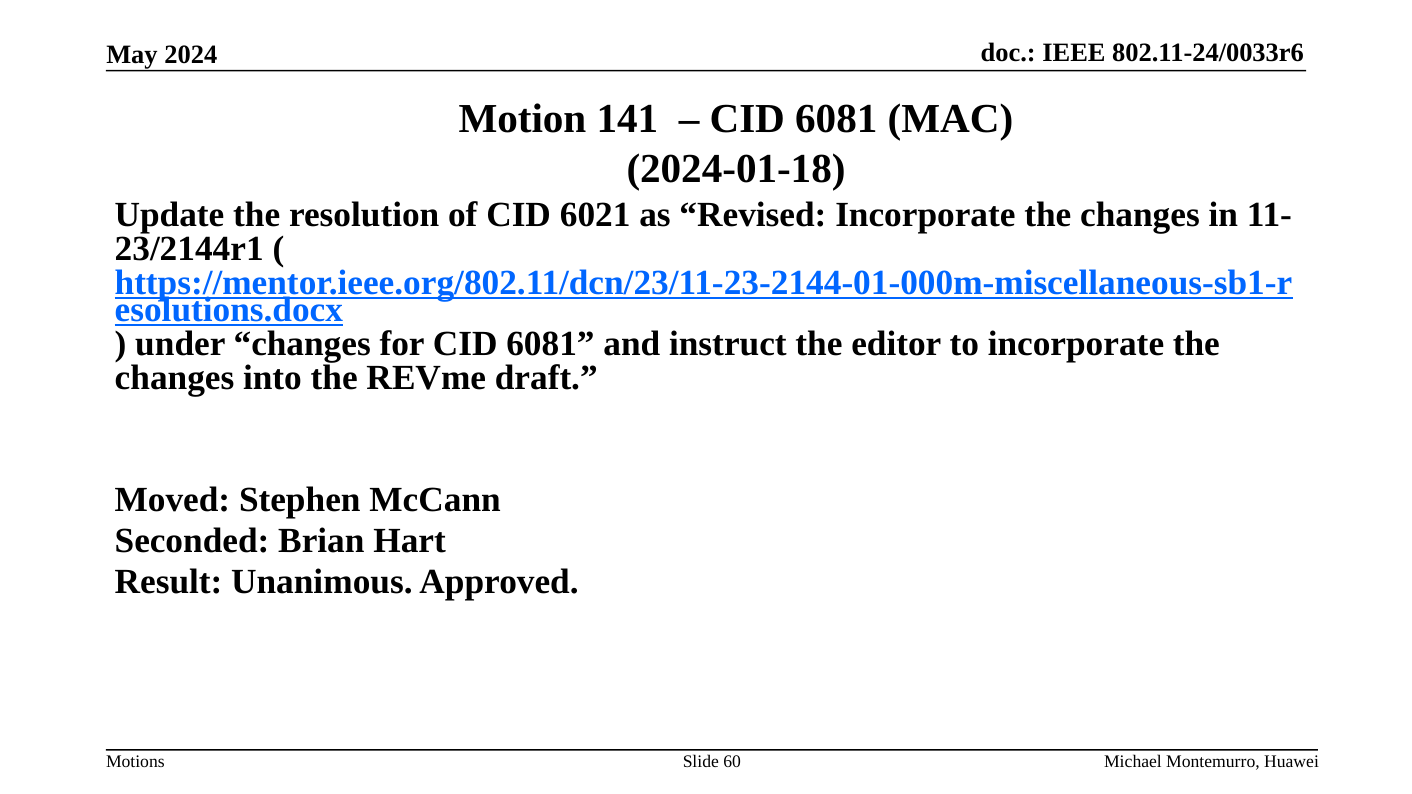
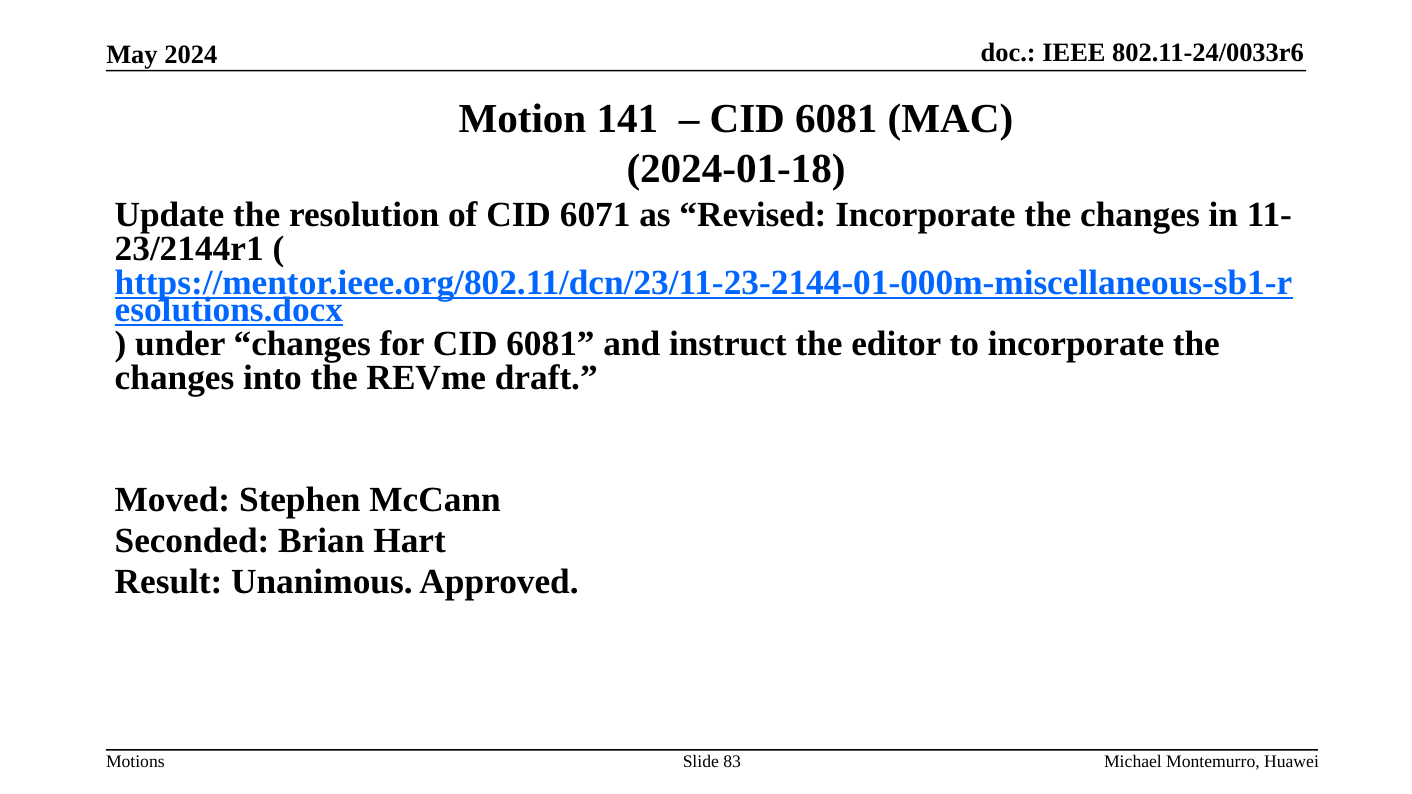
6021: 6021 -> 6071
60: 60 -> 83
